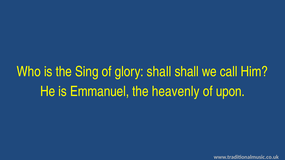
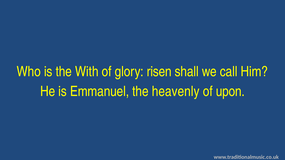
Sing: Sing -> With
glory shall: shall -> risen
